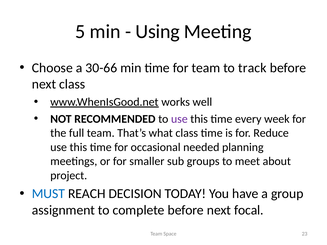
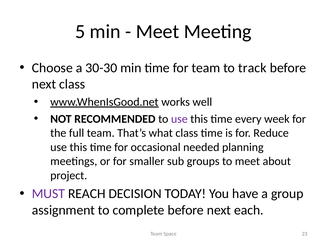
Using at (158, 32): Using -> Meet
30-66: 30-66 -> 30-30
MUST colour: blue -> purple
focal: focal -> each
